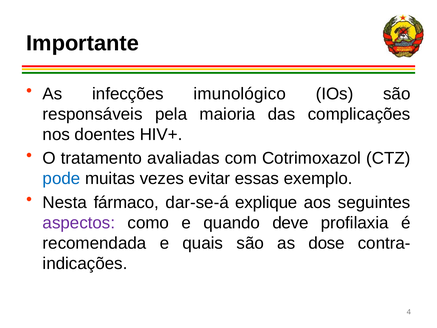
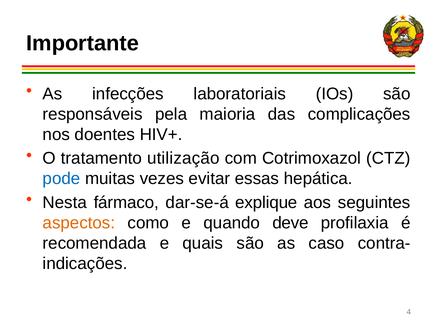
imunológico: imunológico -> laboratoriais
avaliadas: avaliadas -> utilização
exemplo: exemplo -> hepática
aspectos colour: purple -> orange
dose: dose -> caso
